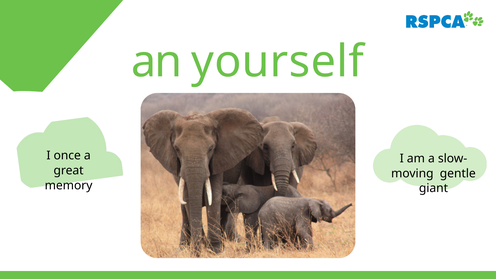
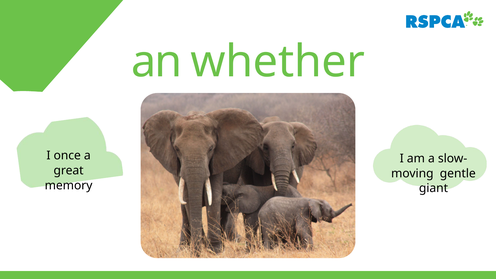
yourself: yourself -> whether
